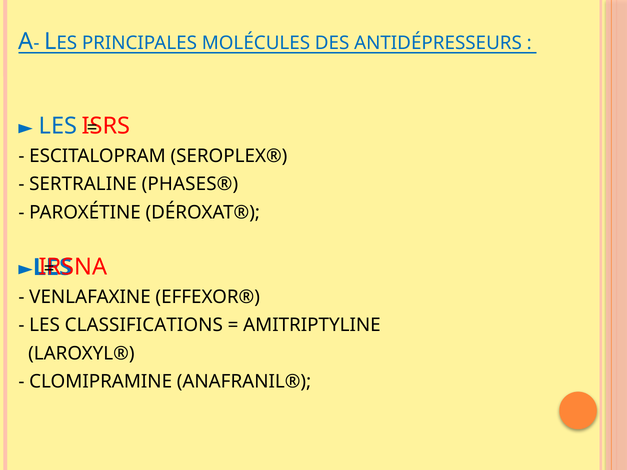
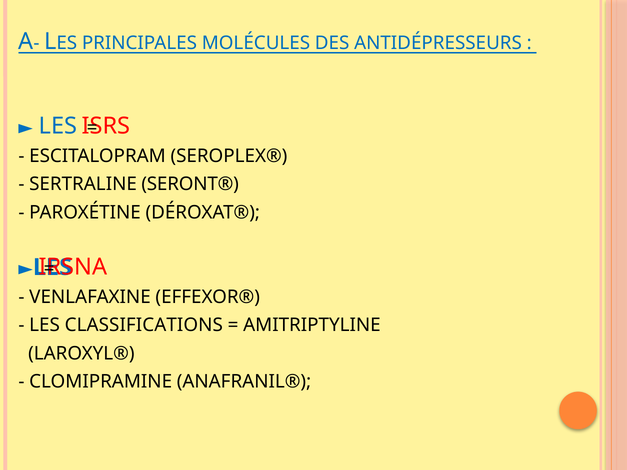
PHASES®: PHASES® -> SERONT®
